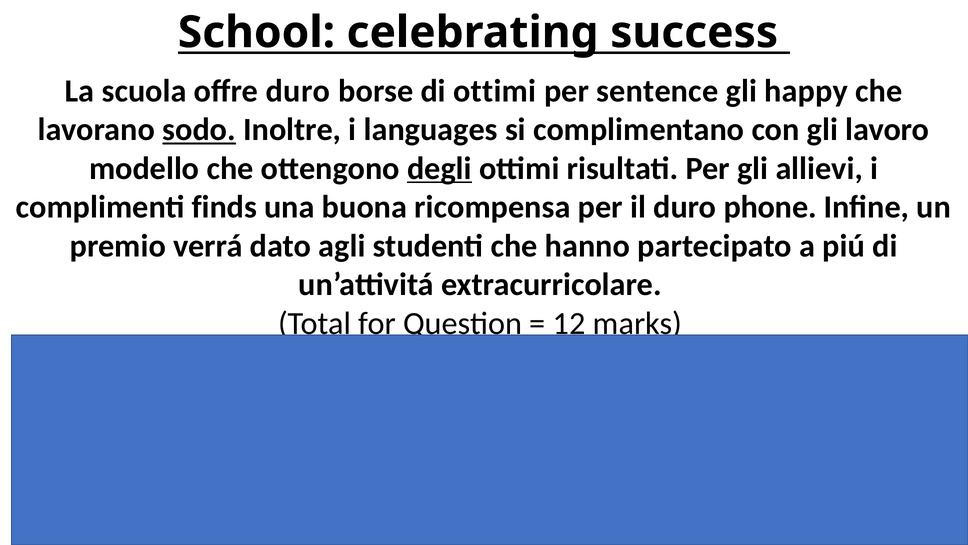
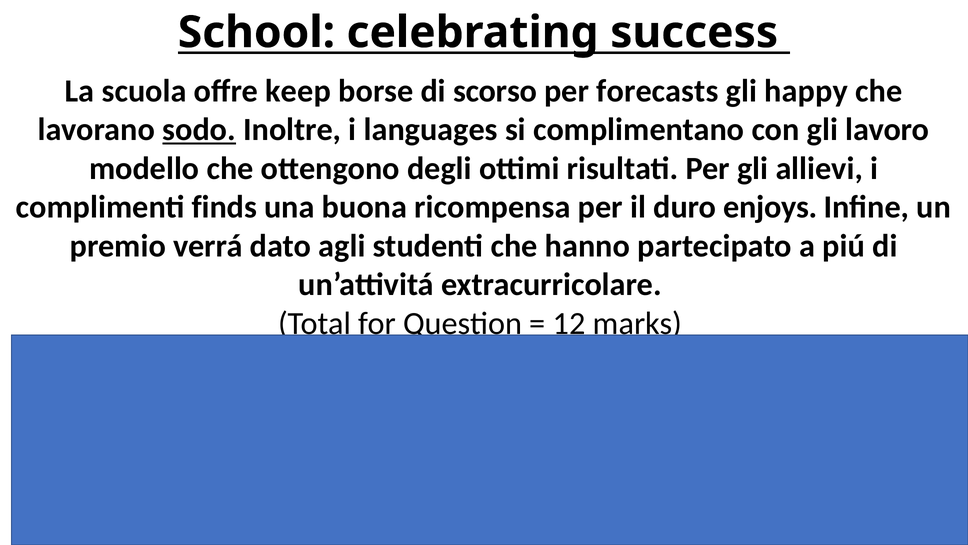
offre duro: duro -> keep
di ottimi: ottimi -> scorso
sentence: sentence -> forecasts
degli underline: present -> none
phone: phone -> enjoys
